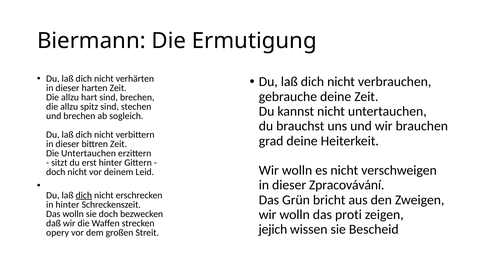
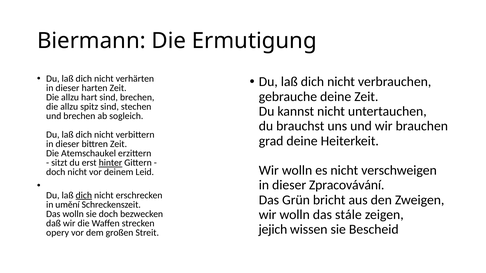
Die Untertauchen: Untertauchen -> Atemschaukel
hinter at (110, 163) underline: none -> present
in hinter: hinter -> umění
proti: proti -> stále
